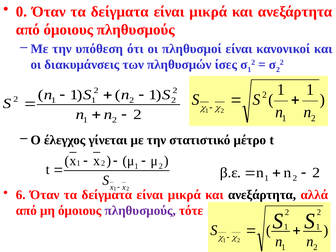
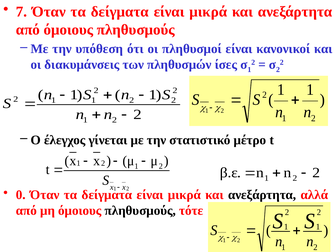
0: 0 -> 7
6: 6 -> 0
πληθυσμούς at (140, 211) colour: purple -> black
